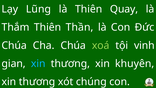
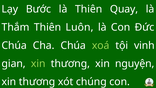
Lũng: Lũng -> Bước
Thần: Thần -> Luôn
xin at (38, 63) colour: light blue -> light green
khuyên: khuyên -> nguyện
